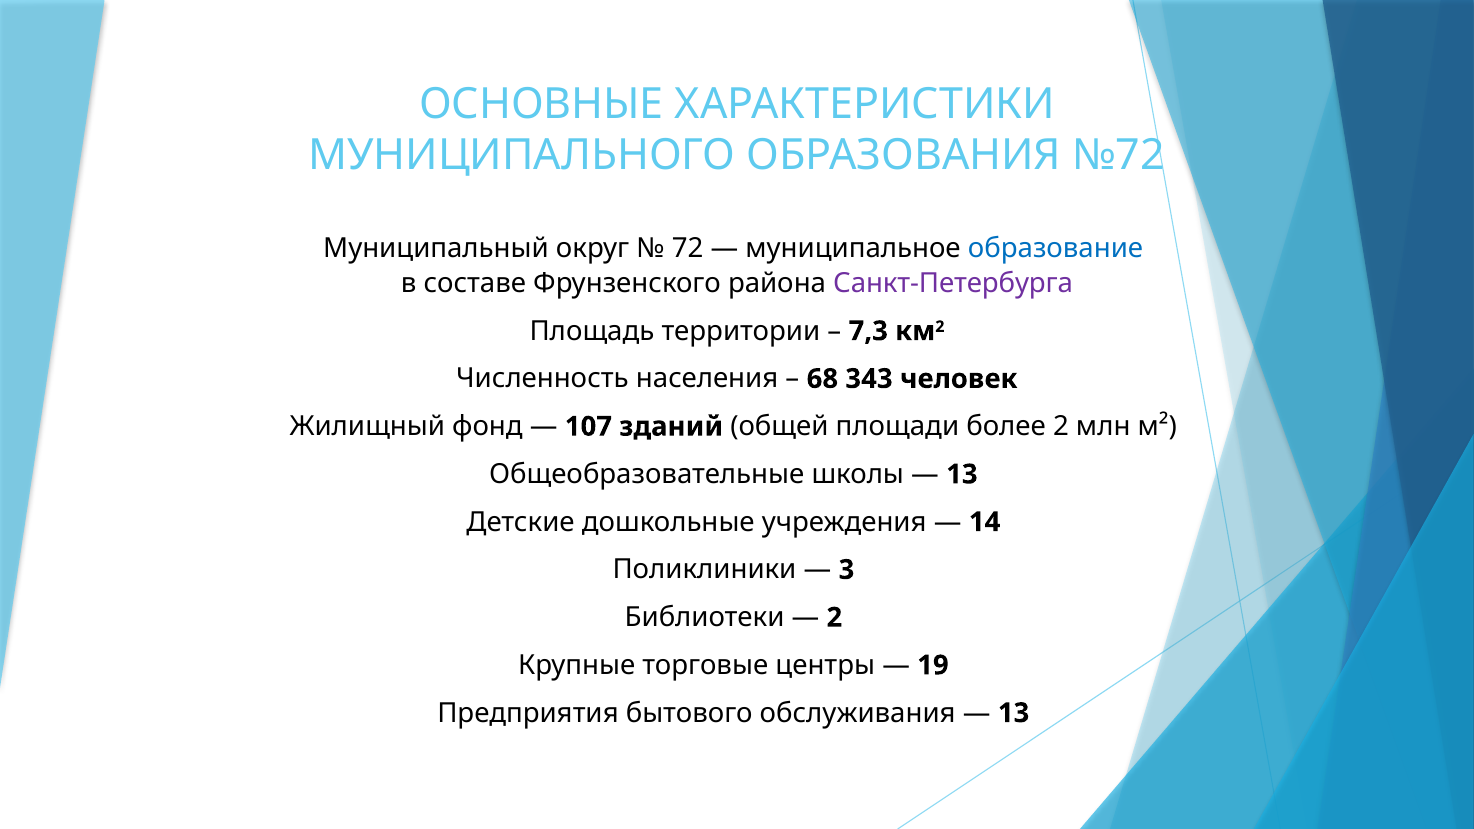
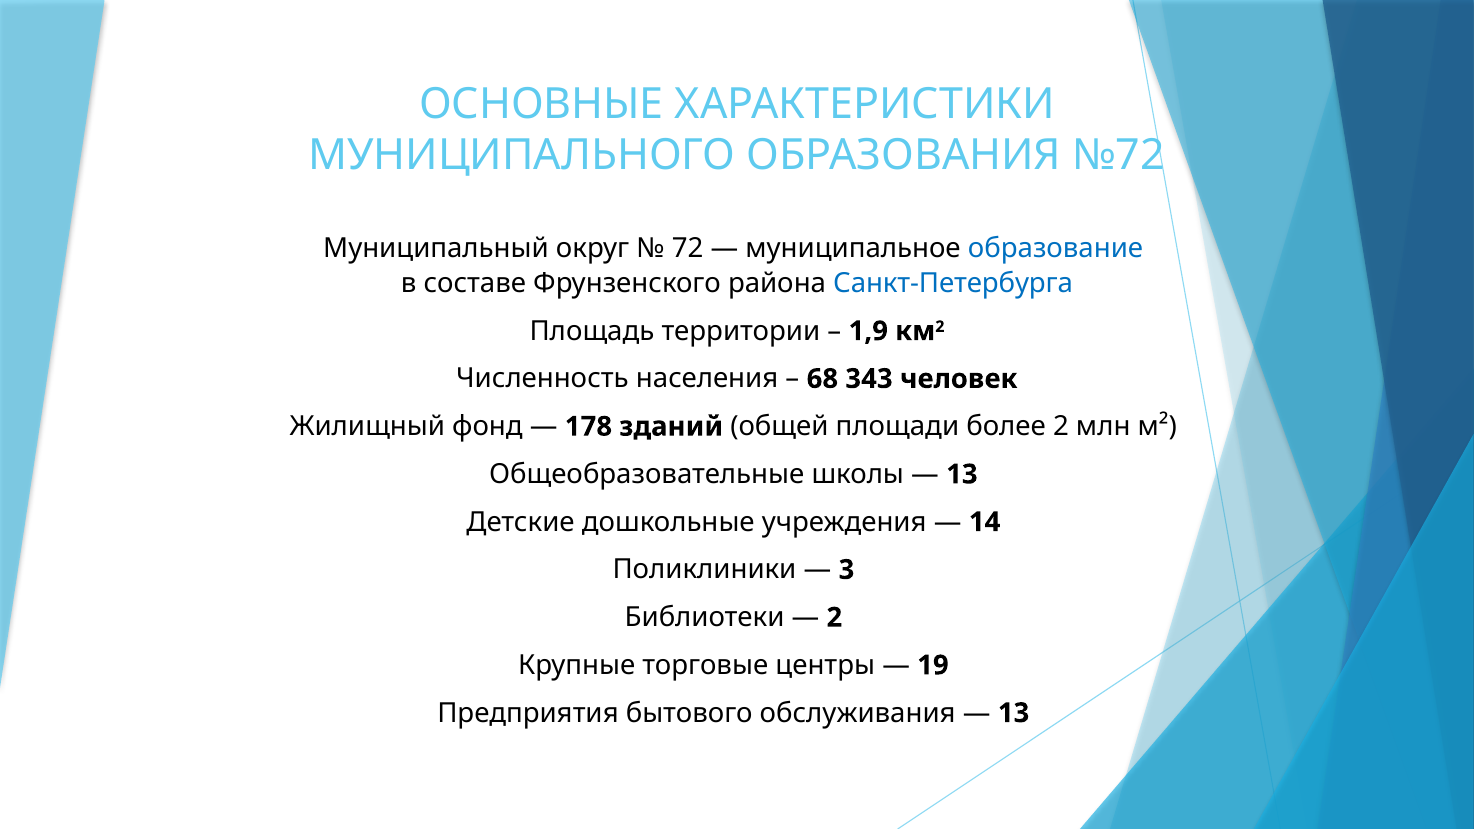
Санкт-Петербурга colour: purple -> blue
7,3: 7,3 -> 1,9
107: 107 -> 178
